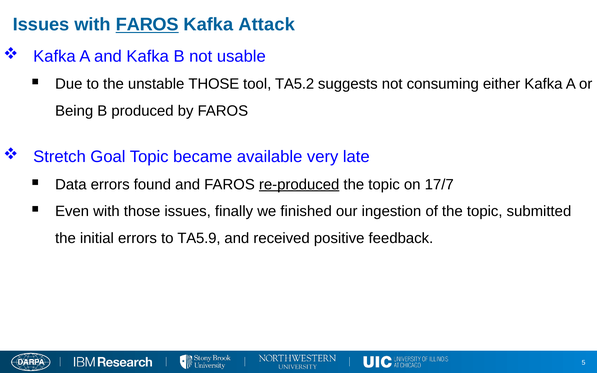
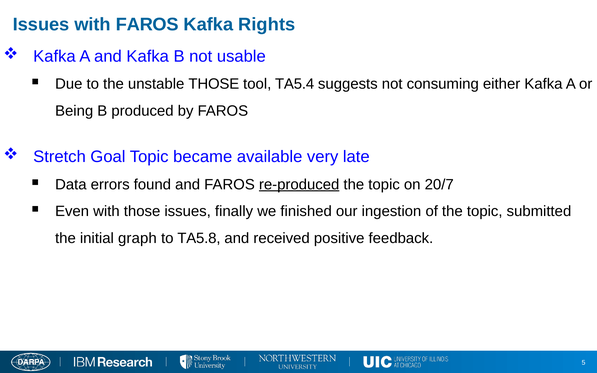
FAROS at (147, 25) underline: present -> none
Attack: Attack -> Rights
TA5.2: TA5.2 -> TA5.4
17/7: 17/7 -> 20/7
initial errors: errors -> graph
TA5.9: TA5.9 -> TA5.8
